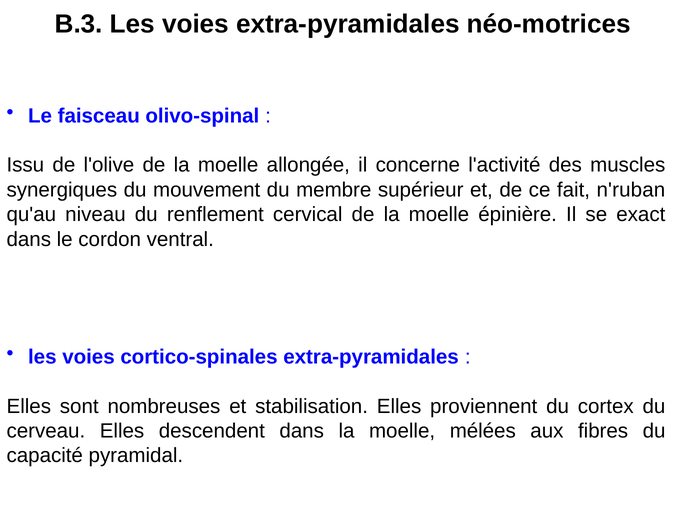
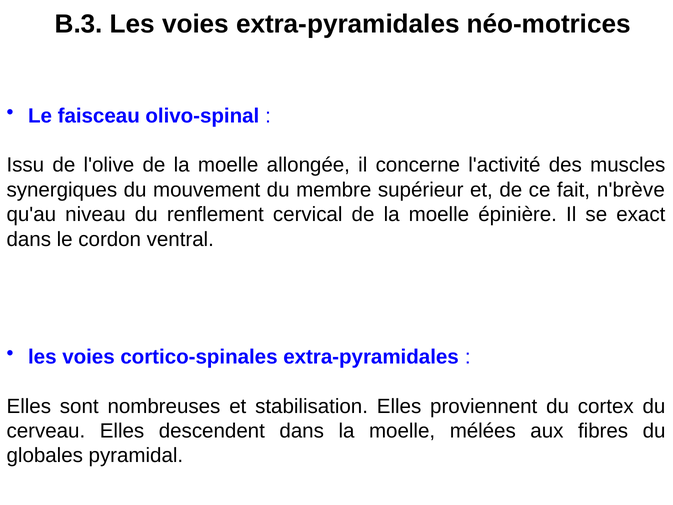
n'ruban: n'ruban -> n'brève
capacité: capacité -> globales
